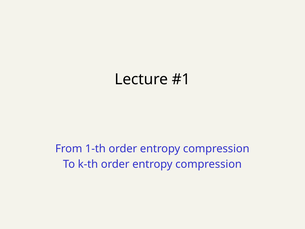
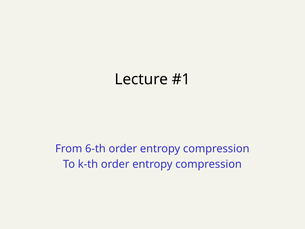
1-th: 1-th -> 6-th
